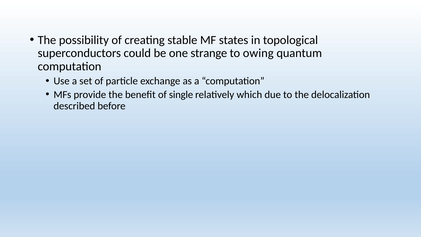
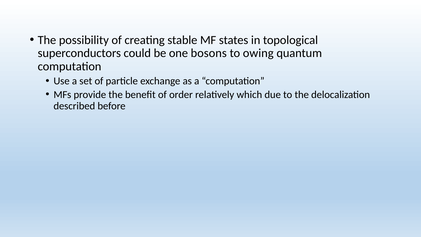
strange: strange -> bosons
single: single -> order
